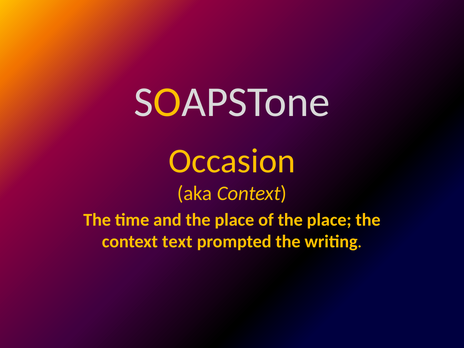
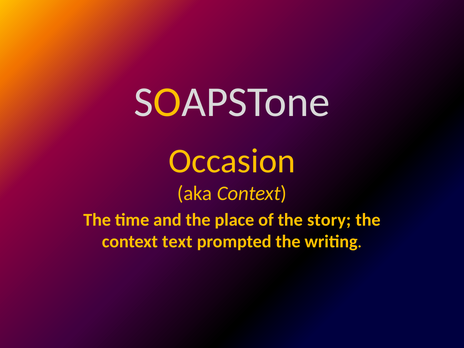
of the place: place -> story
